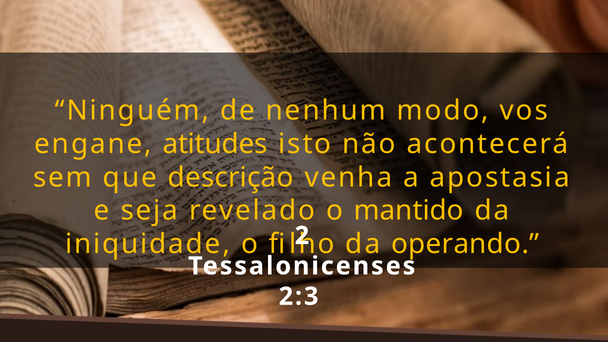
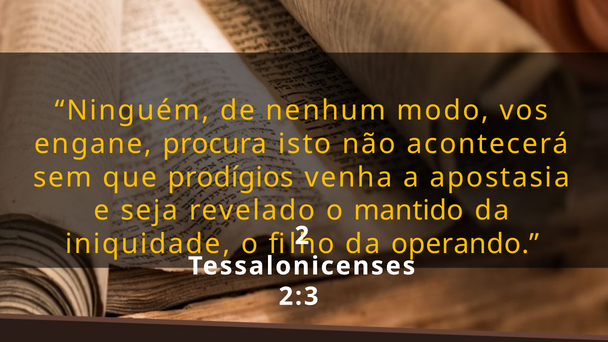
atitudes: atitudes -> procura
descrição: descrição -> prodígios
